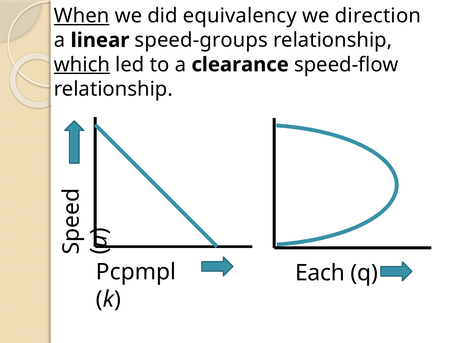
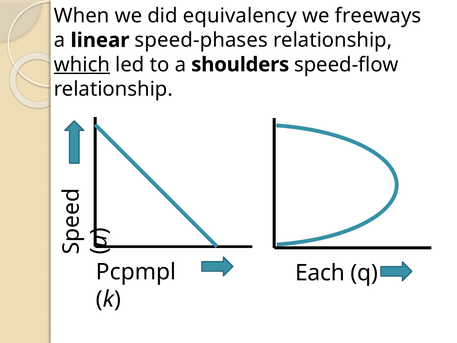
When underline: present -> none
direction: direction -> freeways
speed-groups: speed-groups -> speed-phases
clearance: clearance -> shoulders
